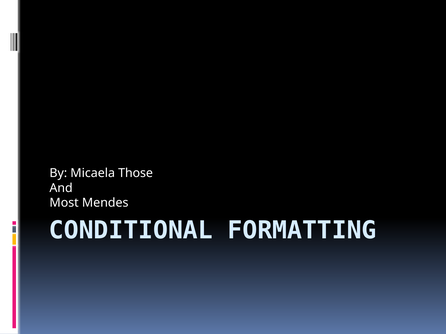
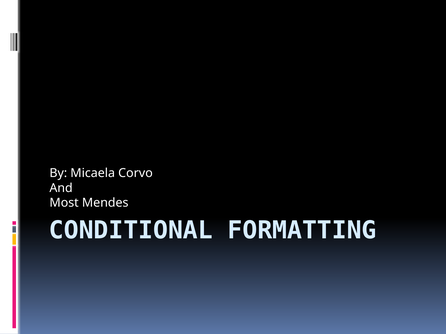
Those: Those -> Corvo
